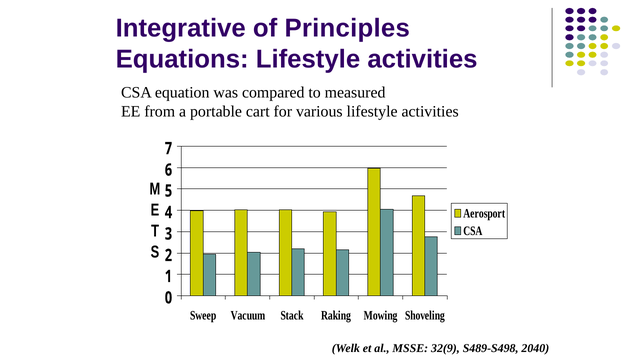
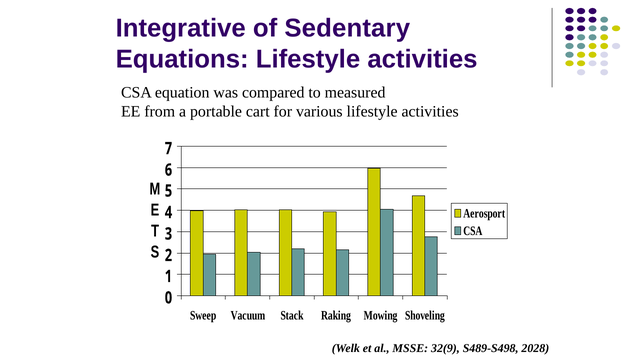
Principles: Principles -> Sedentary
2040: 2040 -> 2028
